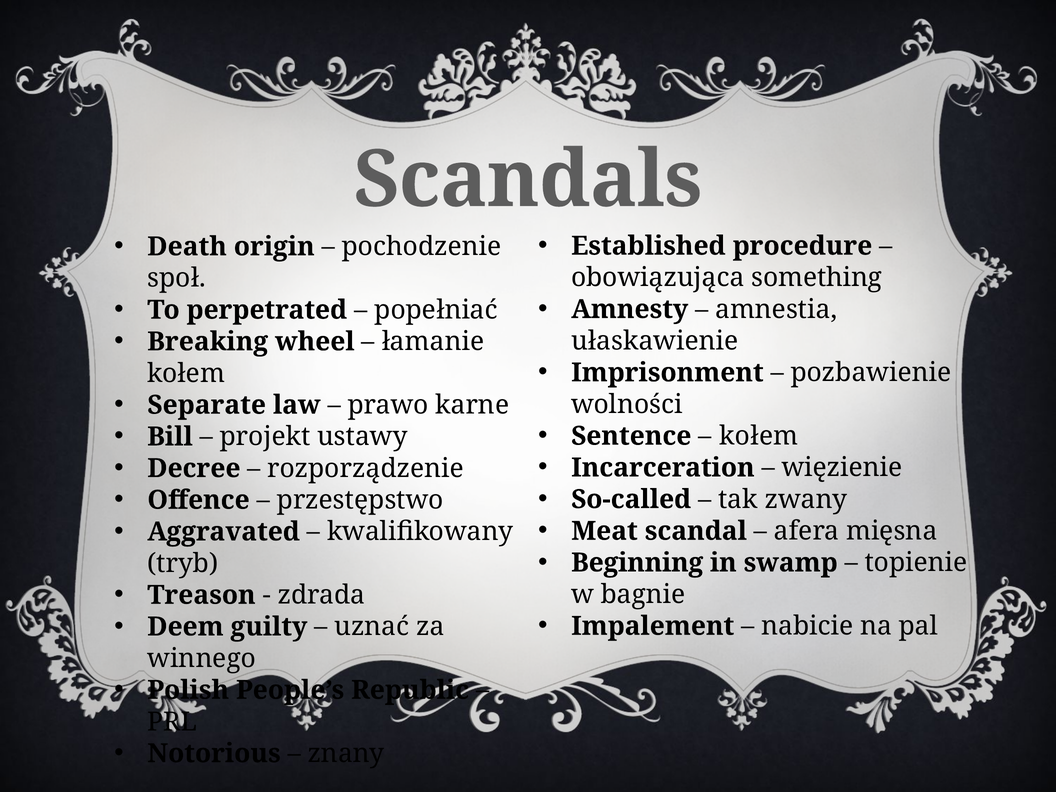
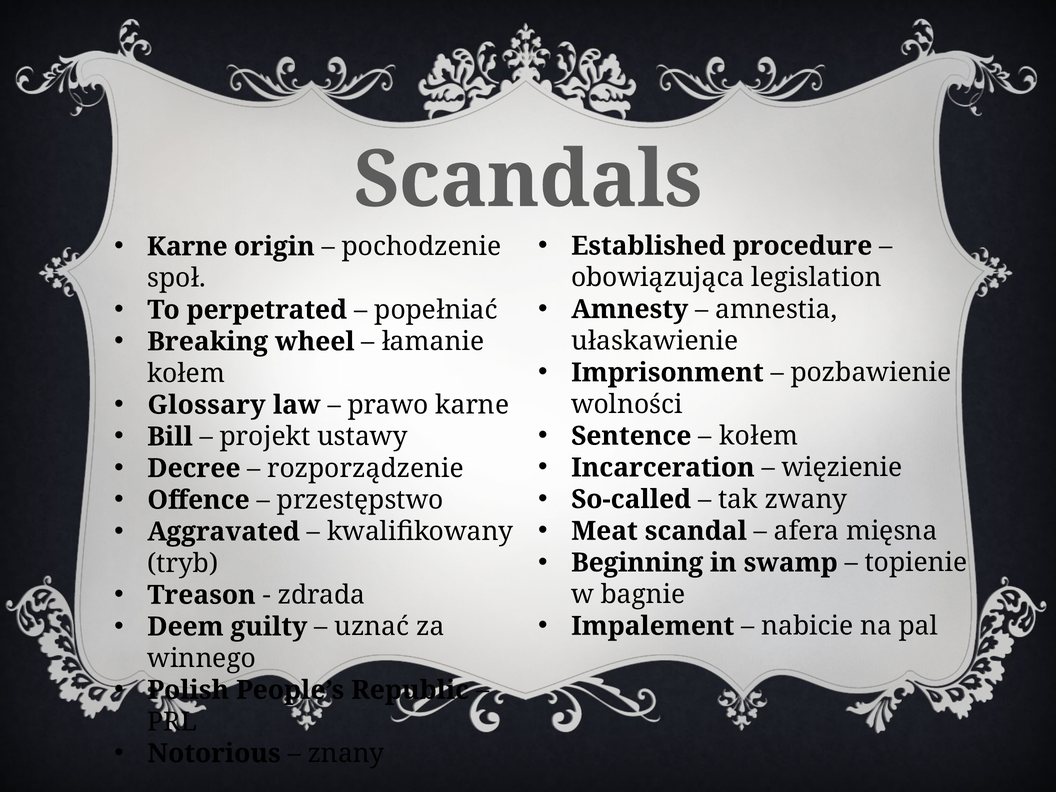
Death at (187, 247): Death -> Karne
something: something -> legislation
Separate: Separate -> Glossary
